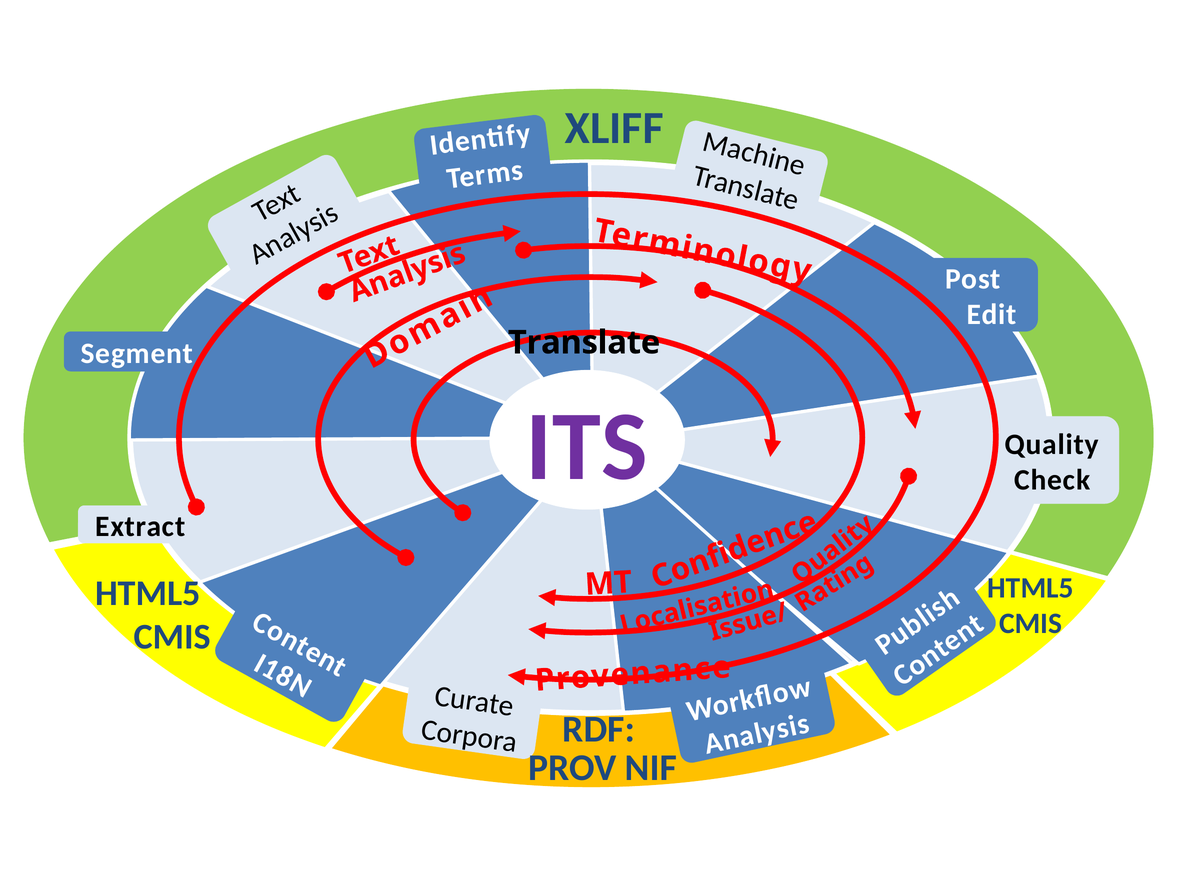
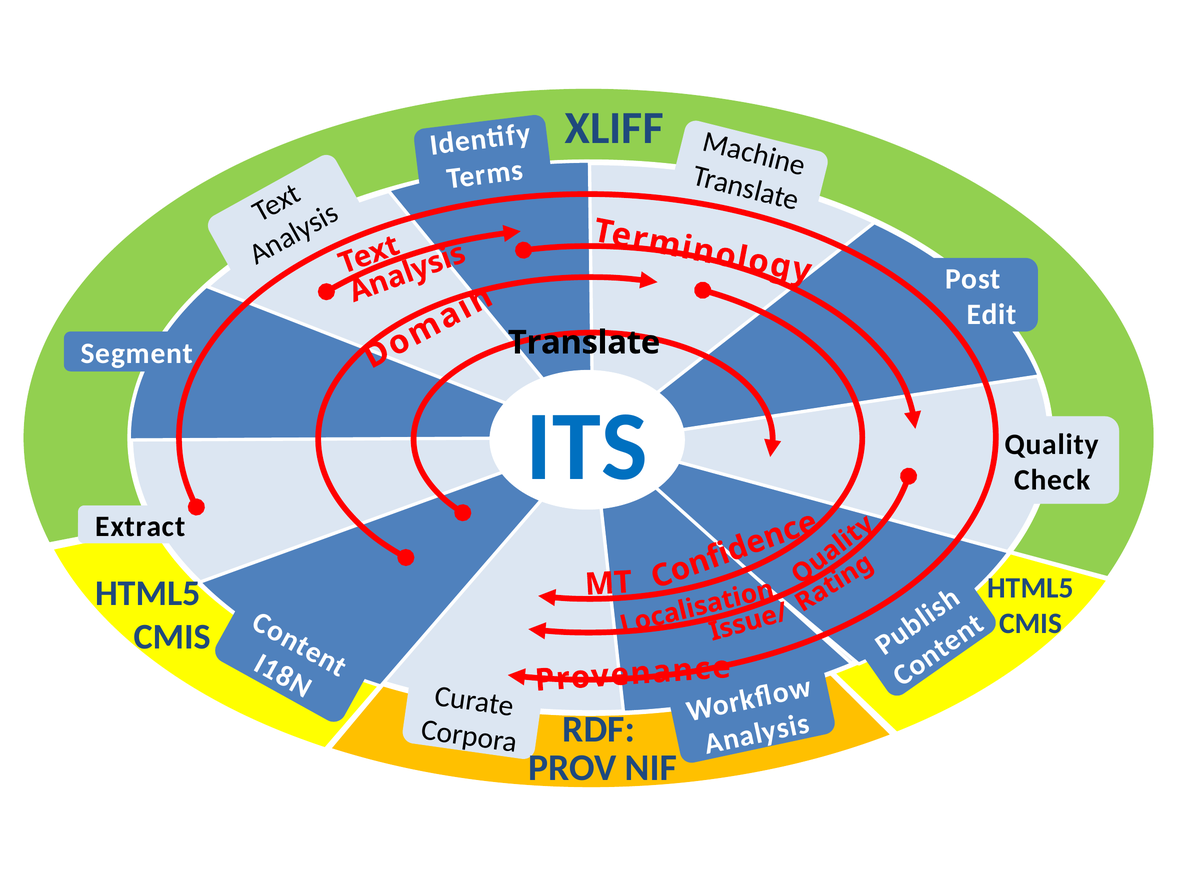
ITS colour: purple -> blue
